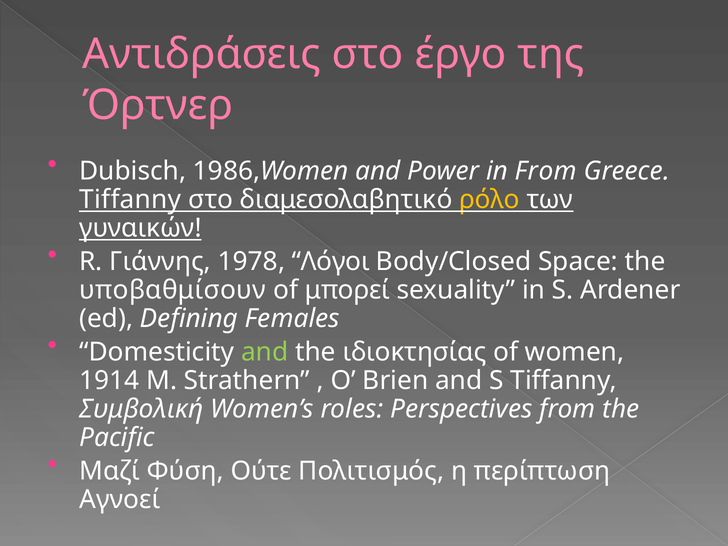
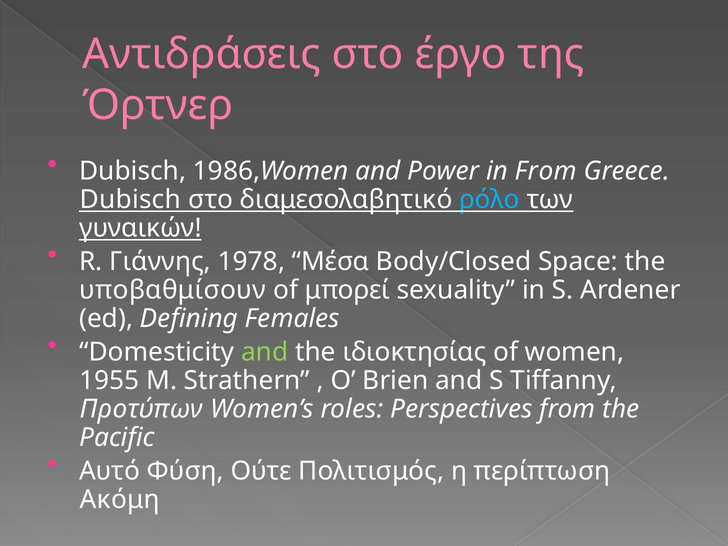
Tiffanny at (130, 199): Tiffanny -> Dubisch
ρόλο colour: yellow -> light blue
Λόγοι: Λόγοι -> Μέσα
1914: 1914 -> 1955
Συμβολική: Συμβολική -> Προτύπων
Μαζί: Μαζί -> Αυτό
Αγνοεί: Αγνοεί -> Ακόμη
